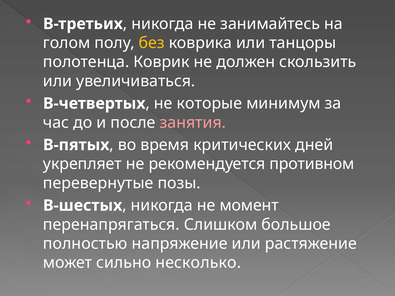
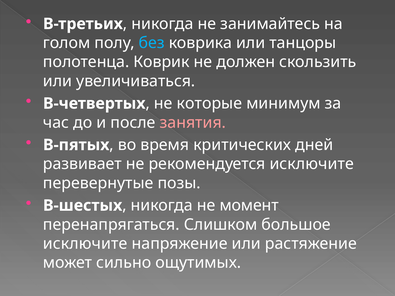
без colour: yellow -> light blue
укрепляет: укрепляет -> развивает
рекомендуется противном: противном -> исключите
полностью at (85, 244): полностью -> исключите
несколько: несколько -> ощутимых
